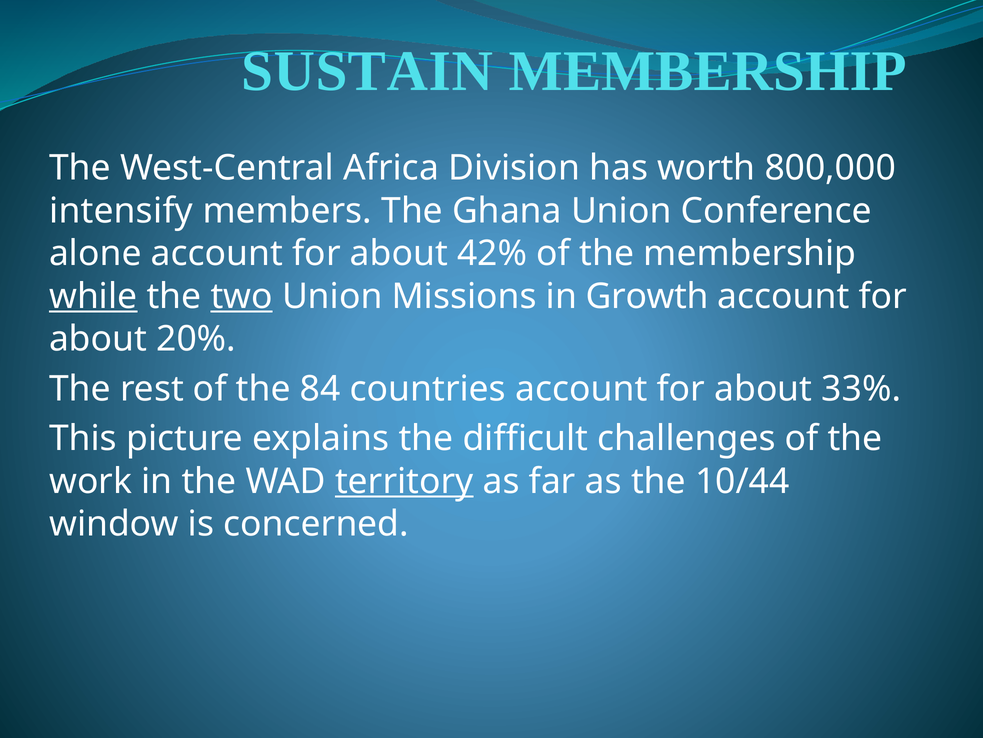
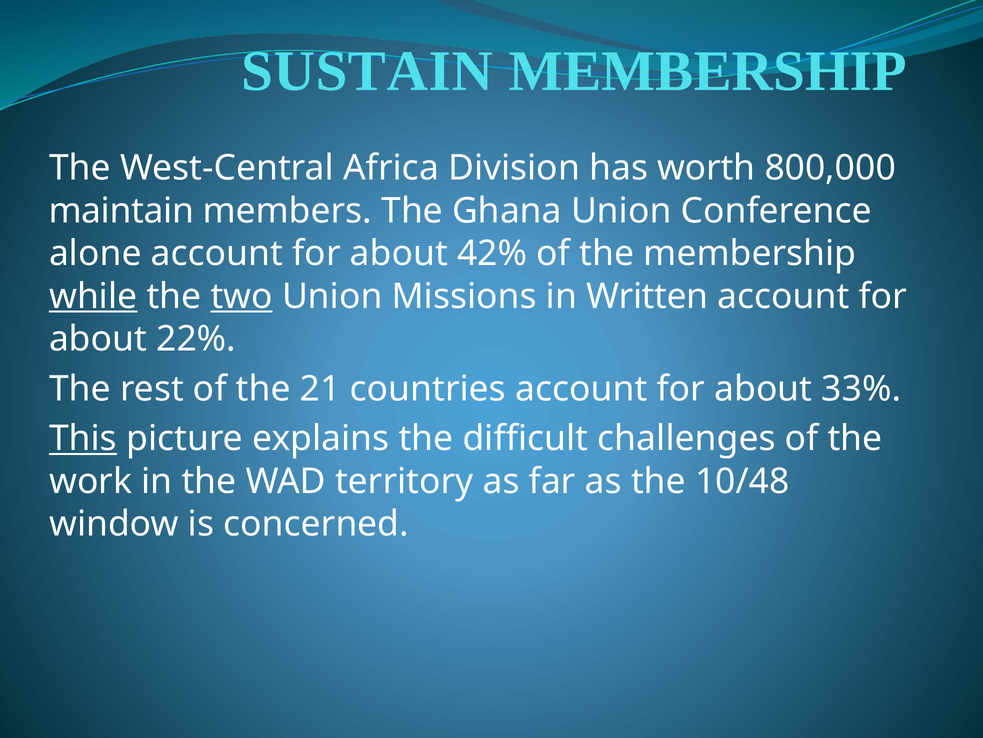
intensify: intensify -> maintain
Growth: Growth -> Written
20%: 20% -> 22%
84: 84 -> 21
This underline: none -> present
territory underline: present -> none
10/44: 10/44 -> 10/48
